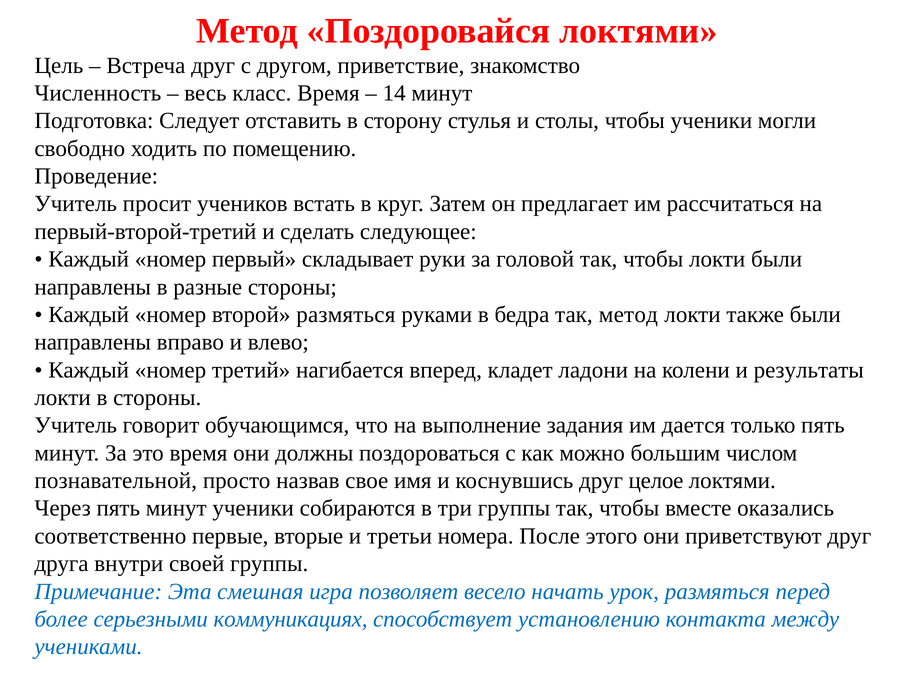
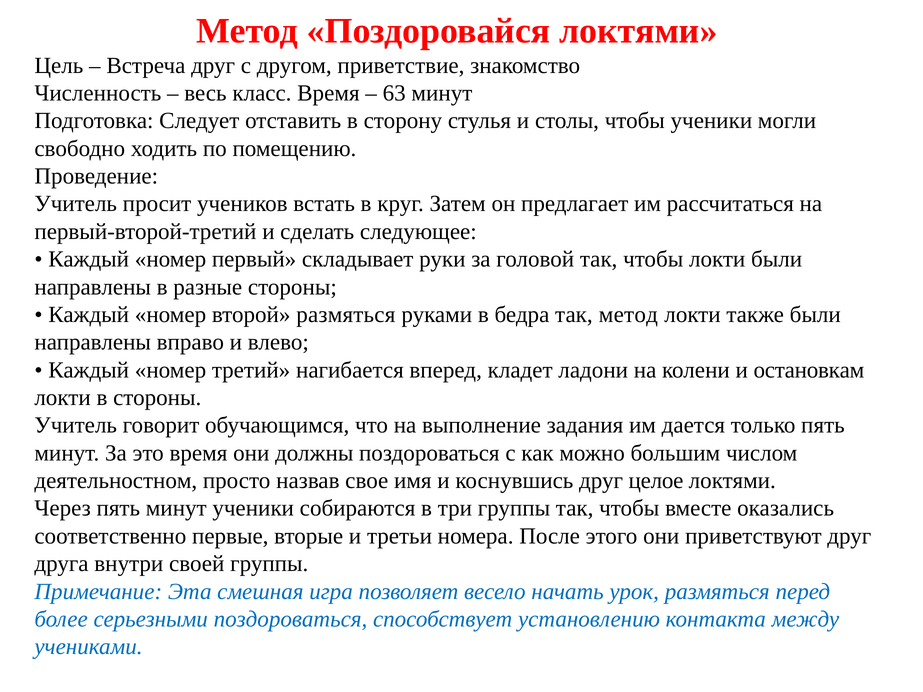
14: 14 -> 63
результаты: результаты -> остановкам
познавательной: познавательной -> деятельностном
серьезными коммуникациях: коммуникациях -> поздороваться
